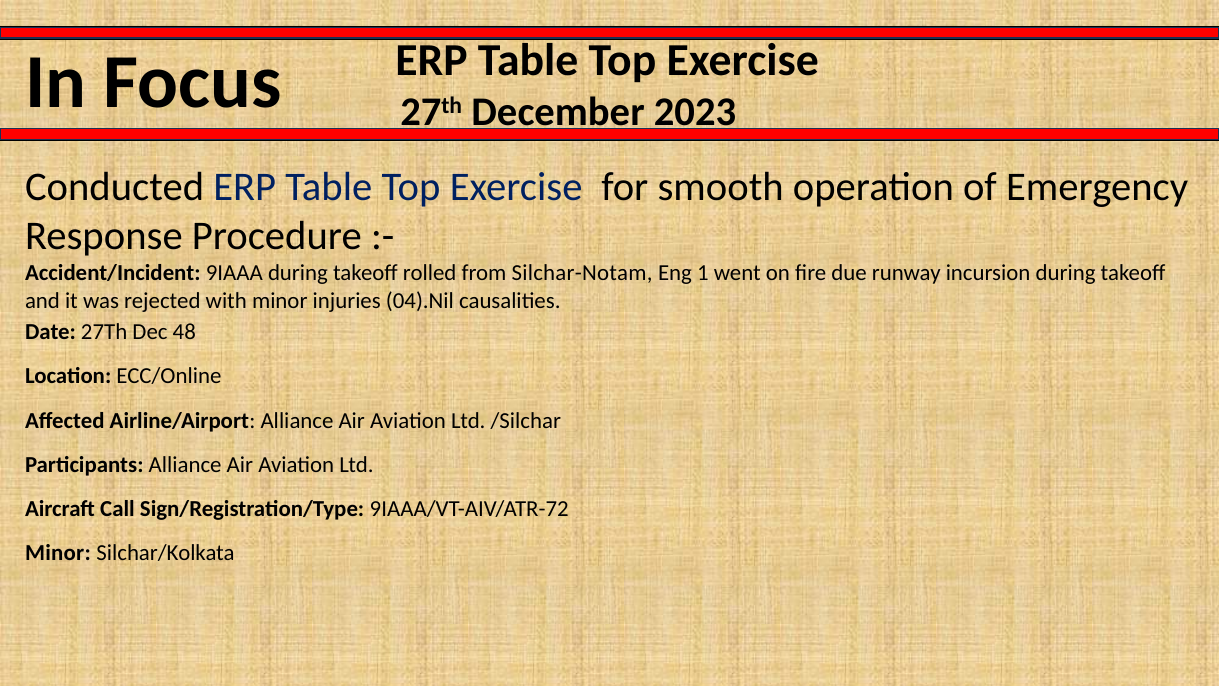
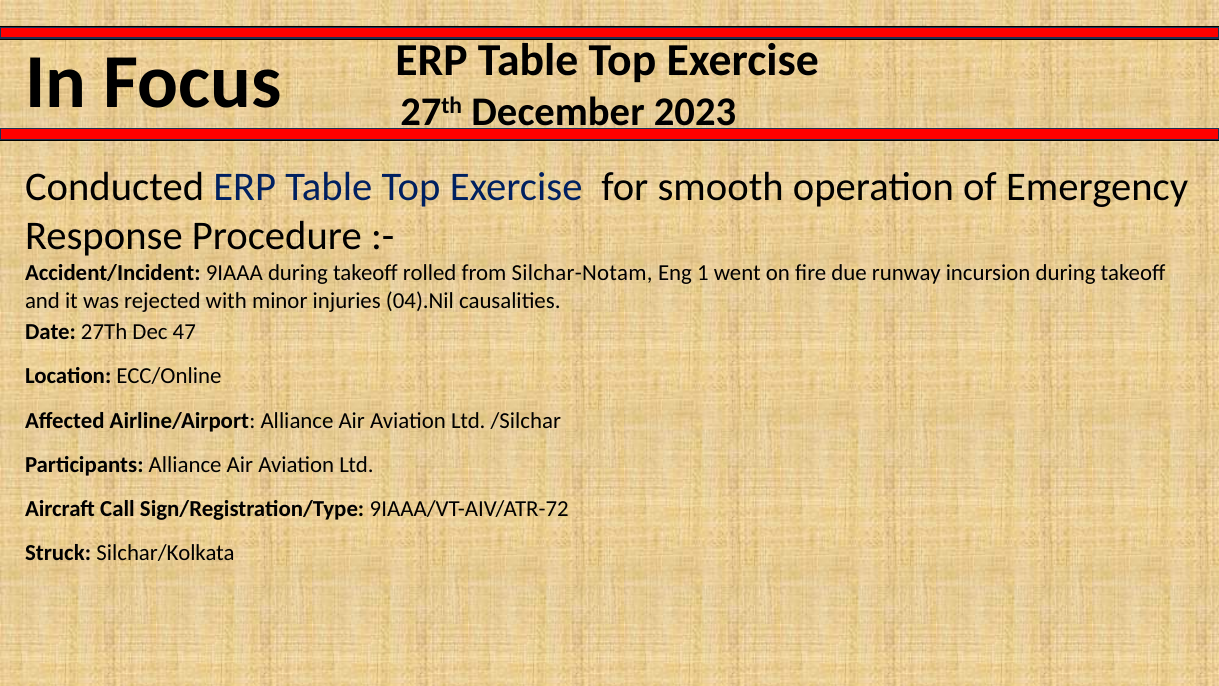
48: 48 -> 47
Minor at (58, 553): Minor -> Struck
